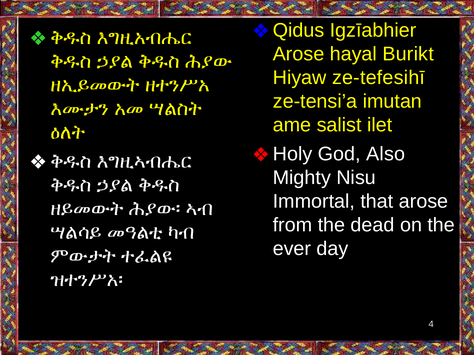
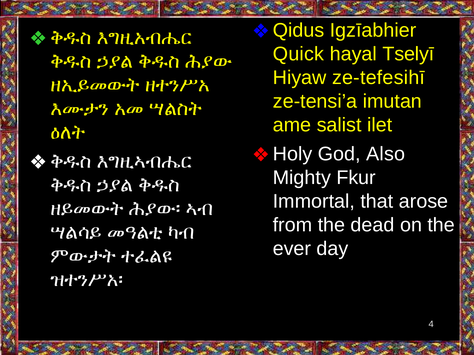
Arose at (299, 54): Arose -> Quick
Burikt: Burikt -> Tselyī
Nisu: Nisu -> Fkur
